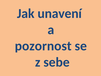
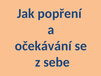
unavení: unavení -> popření
pozornost: pozornost -> očekávání
